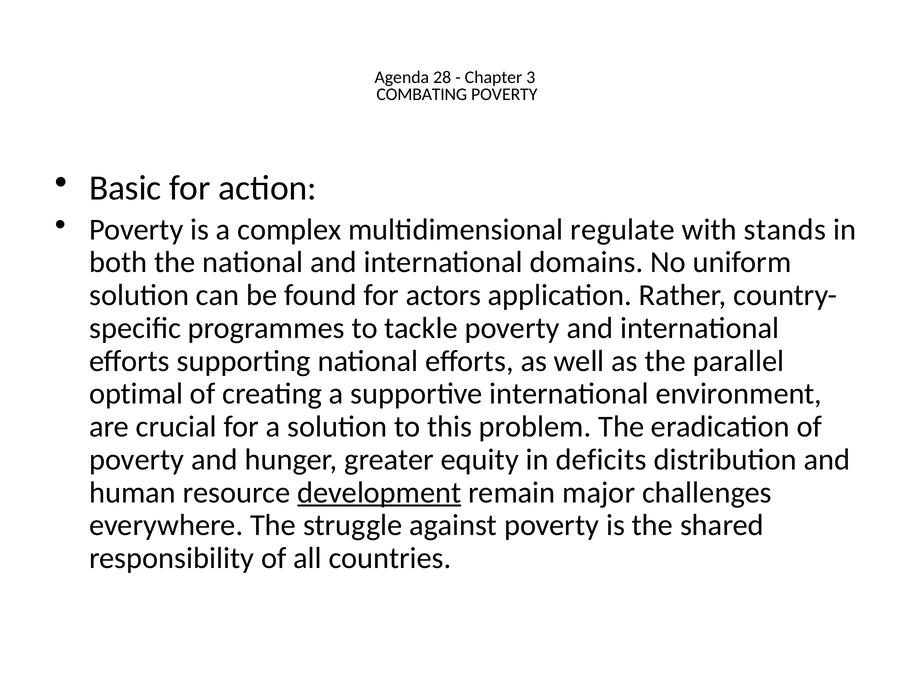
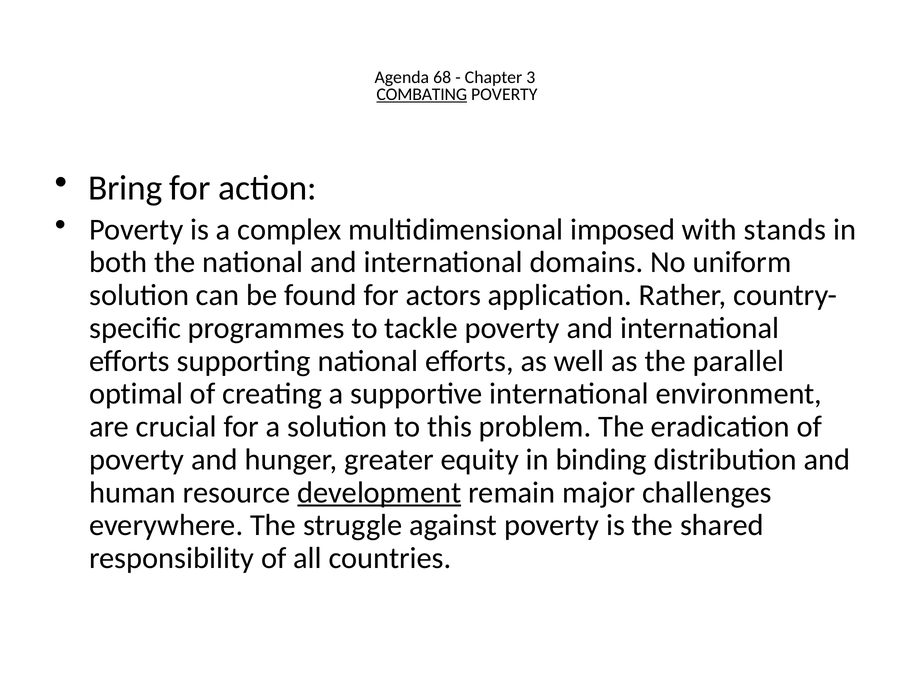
28: 28 -> 68
COMBATING underline: none -> present
Basic: Basic -> Bring
regulate: regulate -> imposed
deficits: deficits -> binding
